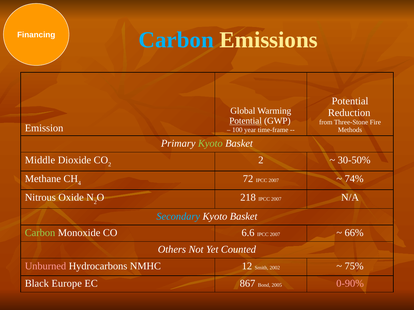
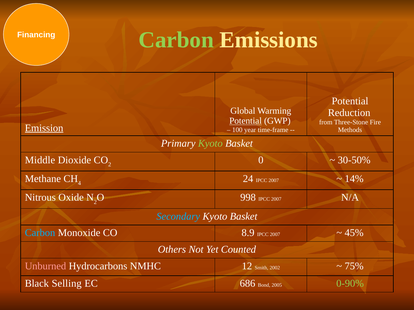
Carbon at (176, 40) colour: light blue -> light green
Emission underline: none -> present
2 at (261, 160): 2 -> 0
72: 72 -> 24
74%: 74% -> 14%
218: 218 -> 998
Carbon at (40, 233) colour: light green -> light blue
6.6: 6.6 -> 8.9
66%: 66% -> 45%
Europe: Europe -> Selling
867: 867 -> 686
0-90% colour: pink -> light green
